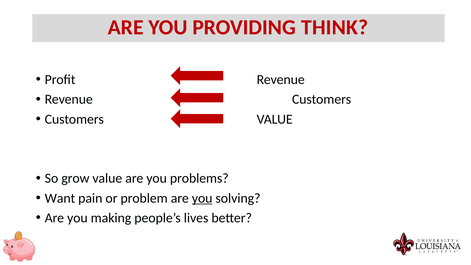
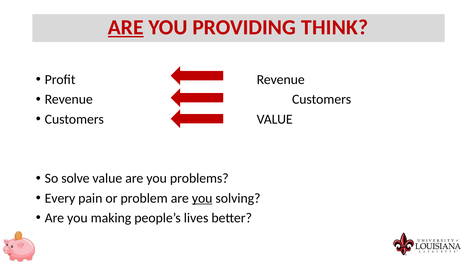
ARE at (126, 27) underline: none -> present
grow: grow -> solve
Want: Want -> Every
